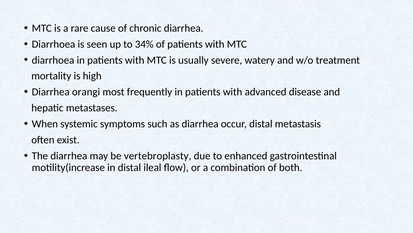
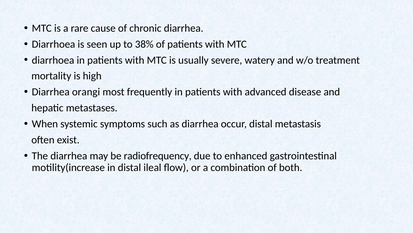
34%: 34% -> 38%
vertebroplasty: vertebroplasty -> radiofrequency
